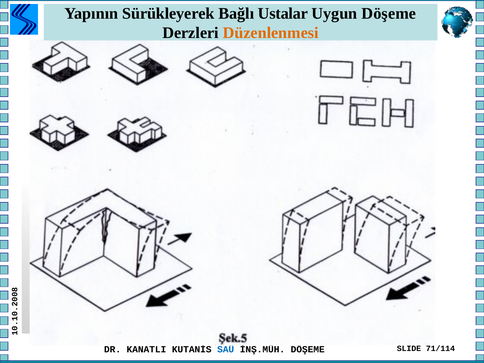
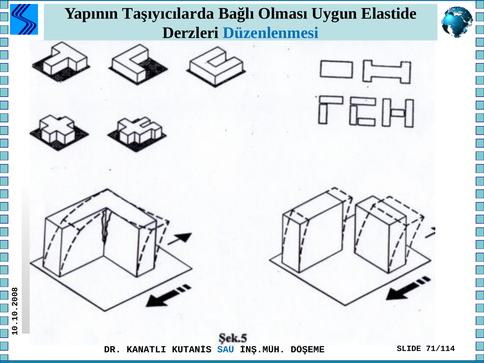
Sürükleyerek: Sürükleyerek -> Taşıyıcılarda
Ustalar: Ustalar -> Olması
Uygun Döşeme: Döşeme -> Elastide
Düzenlenmesi colour: orange -> blue
